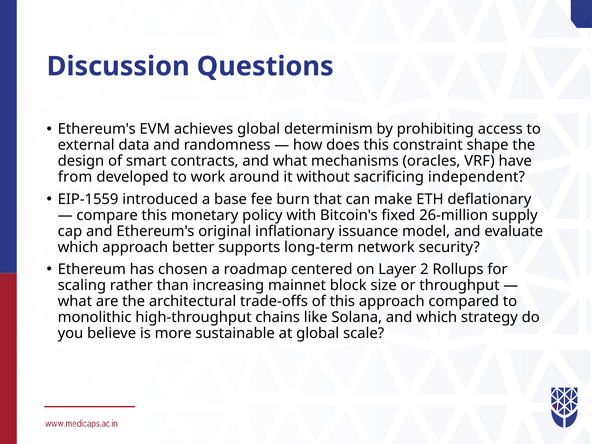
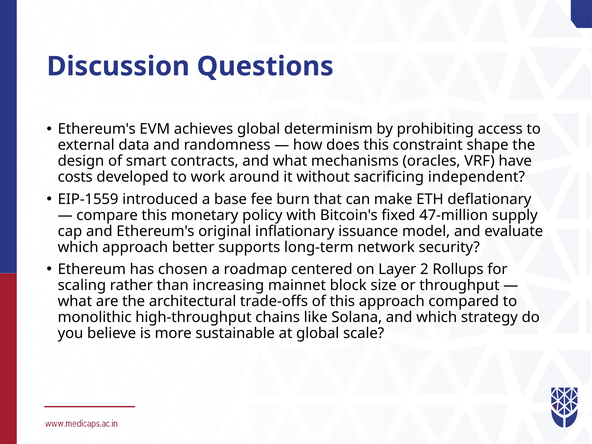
from: from -> costs
26-million: 26-million -> 47-million
